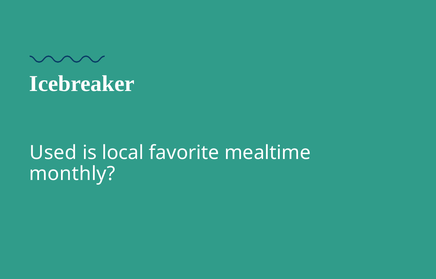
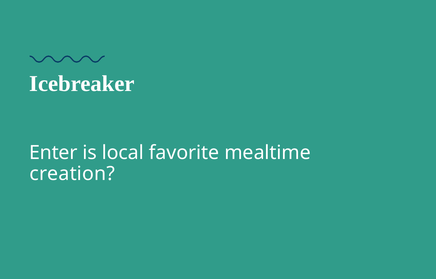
Used: Used -> Enter
monthly: monthly -> creation
